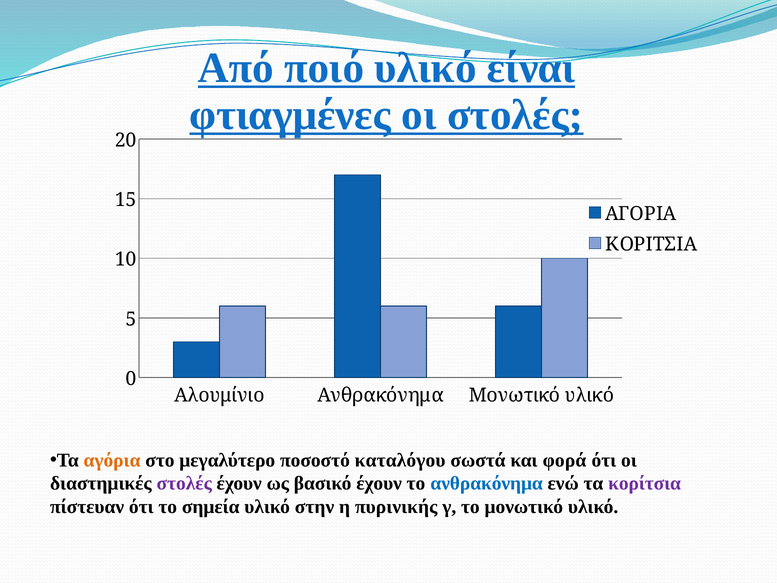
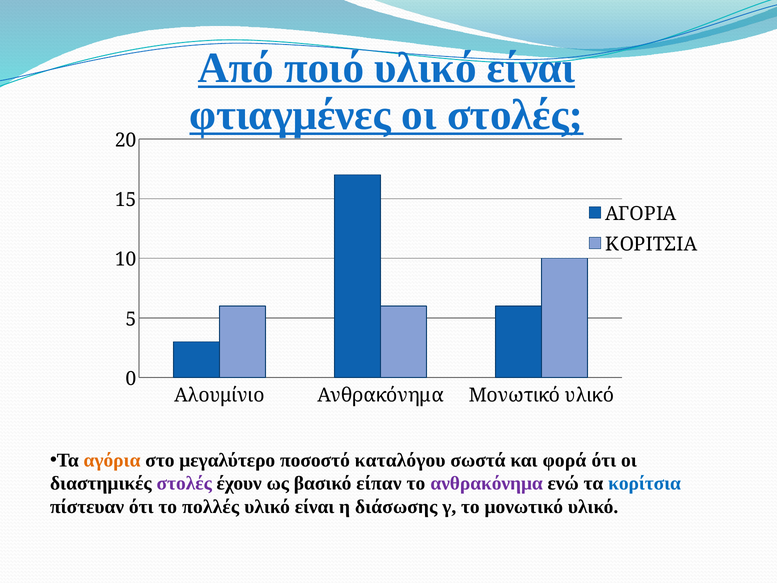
βασικό έχουν: έχουν -> είπαν
ανθρακόνημα at (487, 483) colour: blue -> purple
κορίτσια colour: purple -> blue
σημεία: σημεία -> πολλές
στην at (314, 507): στην -> είναι
πυρινικής: πυρινικής -> διάσωσης
